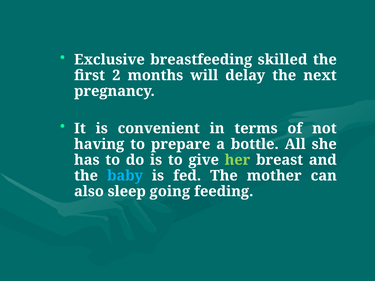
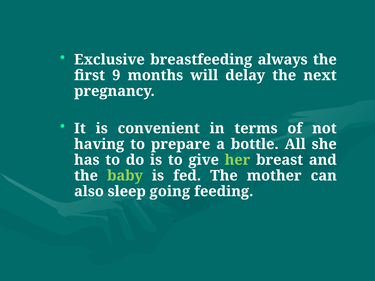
skilled: skilled -> always
2: 2 -> 9
baby colour: light blue -> light green
